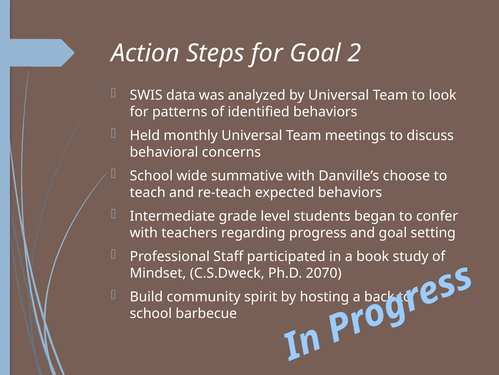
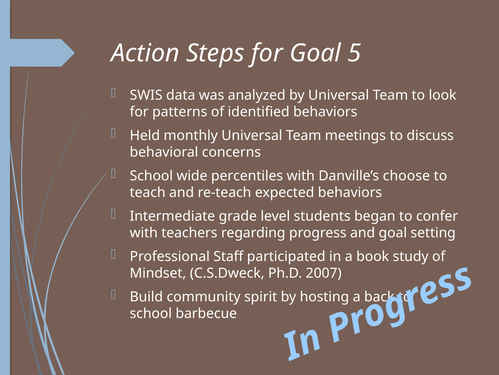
2: 2 -> 5
summative: summative -> percentiles
2070: 2070 -> 2007
